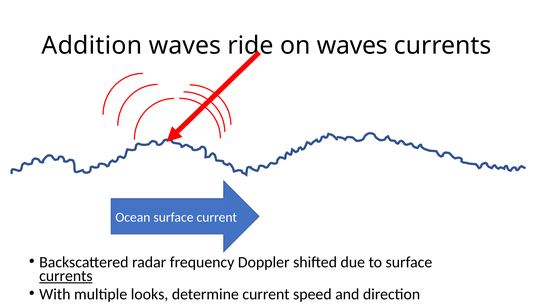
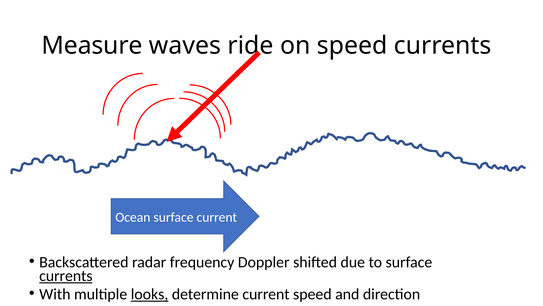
Addition: Addition -> Measure
on waves: waves -> speed
looks underline: none -> present
